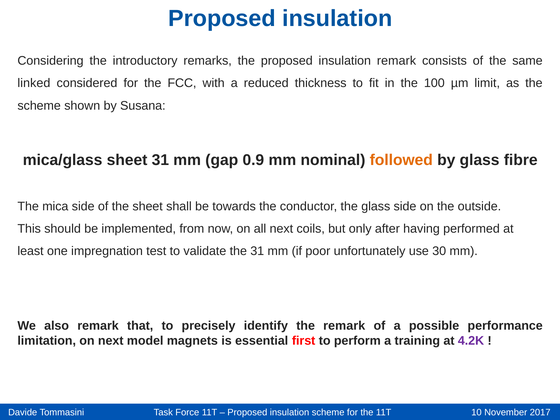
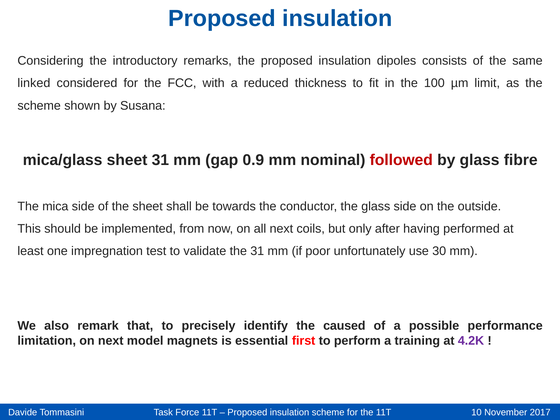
insulation remark: remark -> dipoles
followed colour: orange -> red
the remark: remark -> caused
